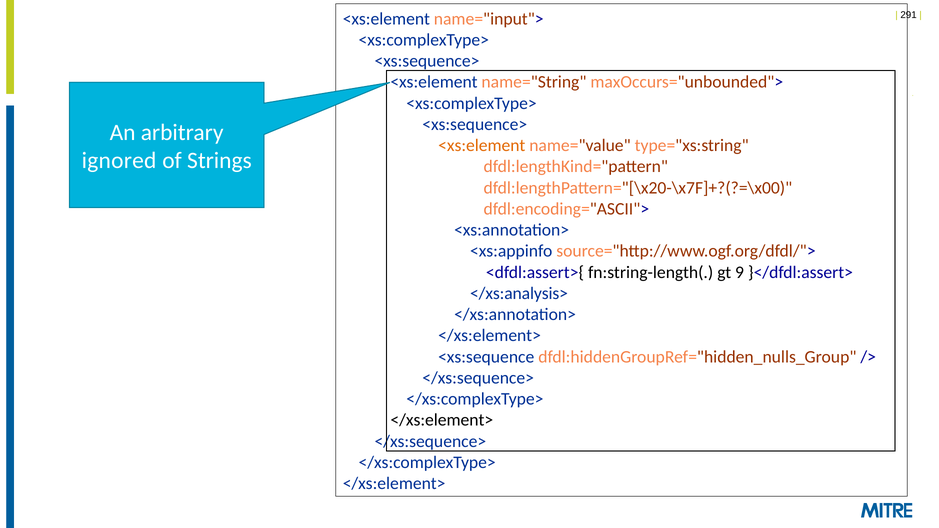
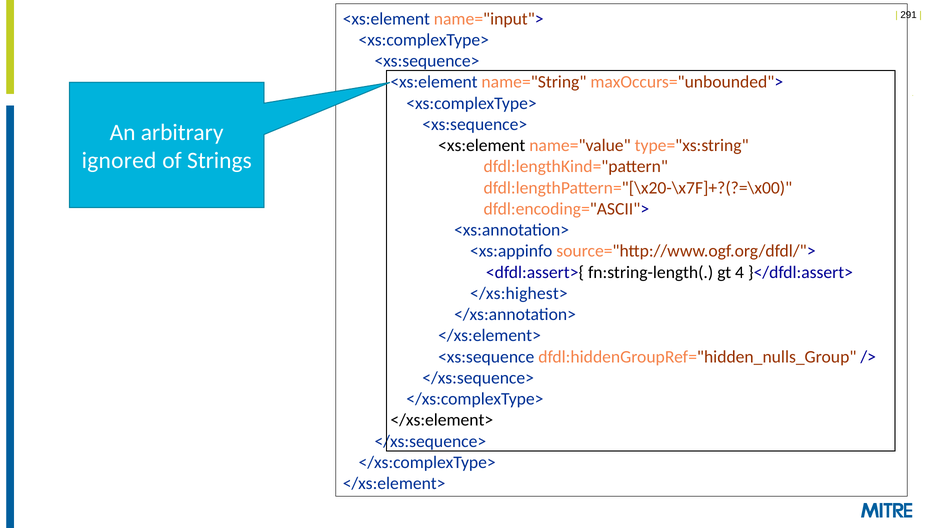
<xs:element at (482, 146) colour: orange -> black
9: 9 -> 4
</xs:analysis>: </xs:analysis> -> </xs:highest>
